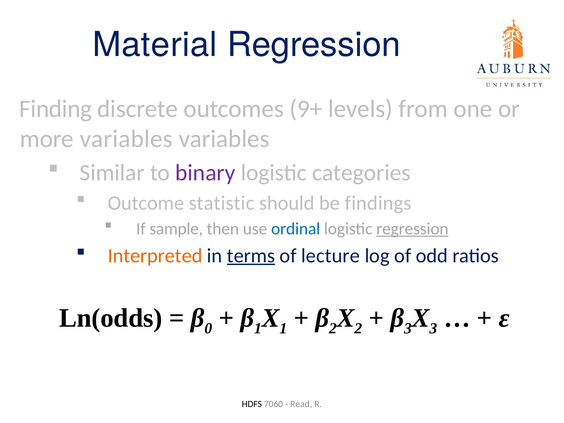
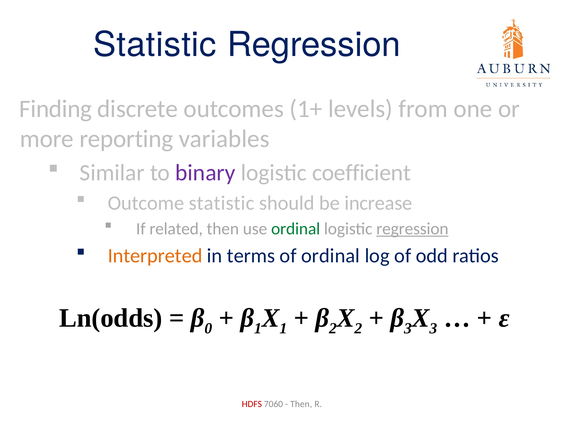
Material at (155, 45): Material -> Statistic
9+: 9+ -> 1+
more variables: variables -> reporting
categories: categories -> coefficient
findings: findings -> increase
sample: sample -> related
ordinal at (296, 229) colour: blue -> green
terms underline: present -> none
of lecture: lecture -> ordinal
HDFS colour: black -> red
Read at (301, 404): Read -> Then
